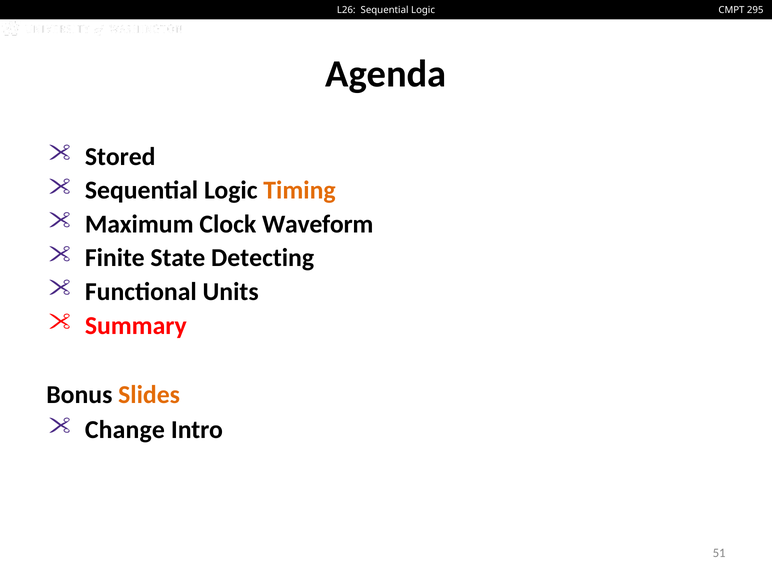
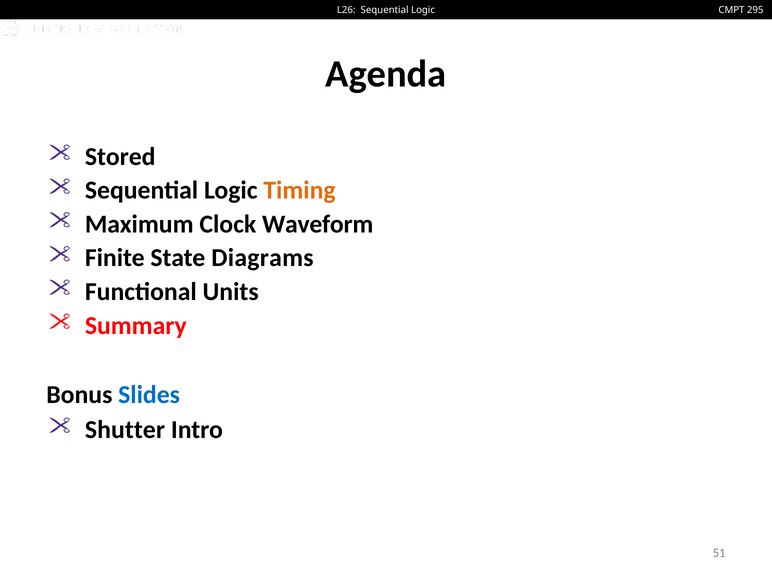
Detecting: Detecting -> Diagrams
Slides colour: orange -> blue
Change: Change -> Shutter
